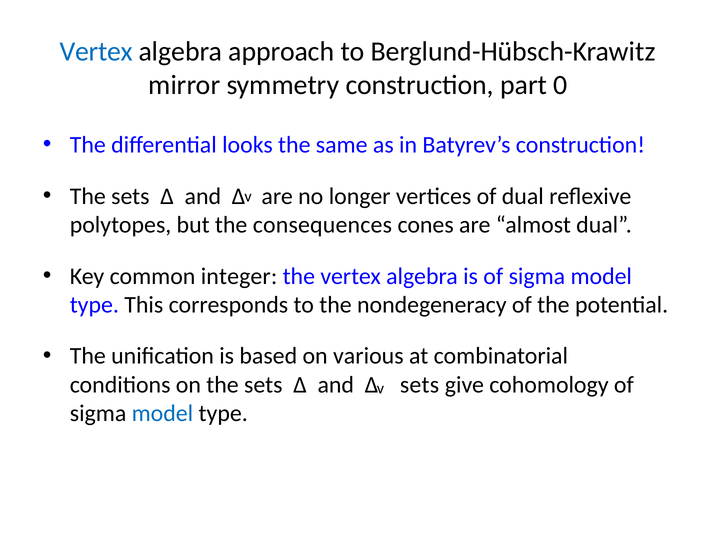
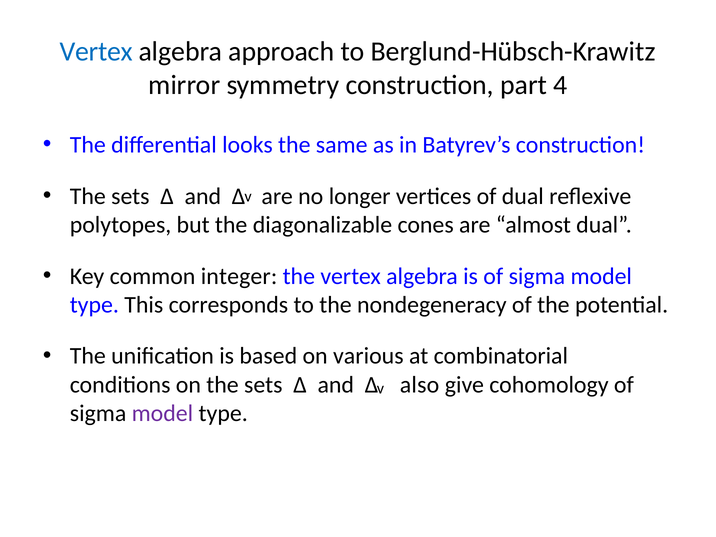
0: 0 -> 4
consequences: consequences -> diagonalizable
Δ sets: sets -> also
model at (162, 413) colour: blue -> purple
